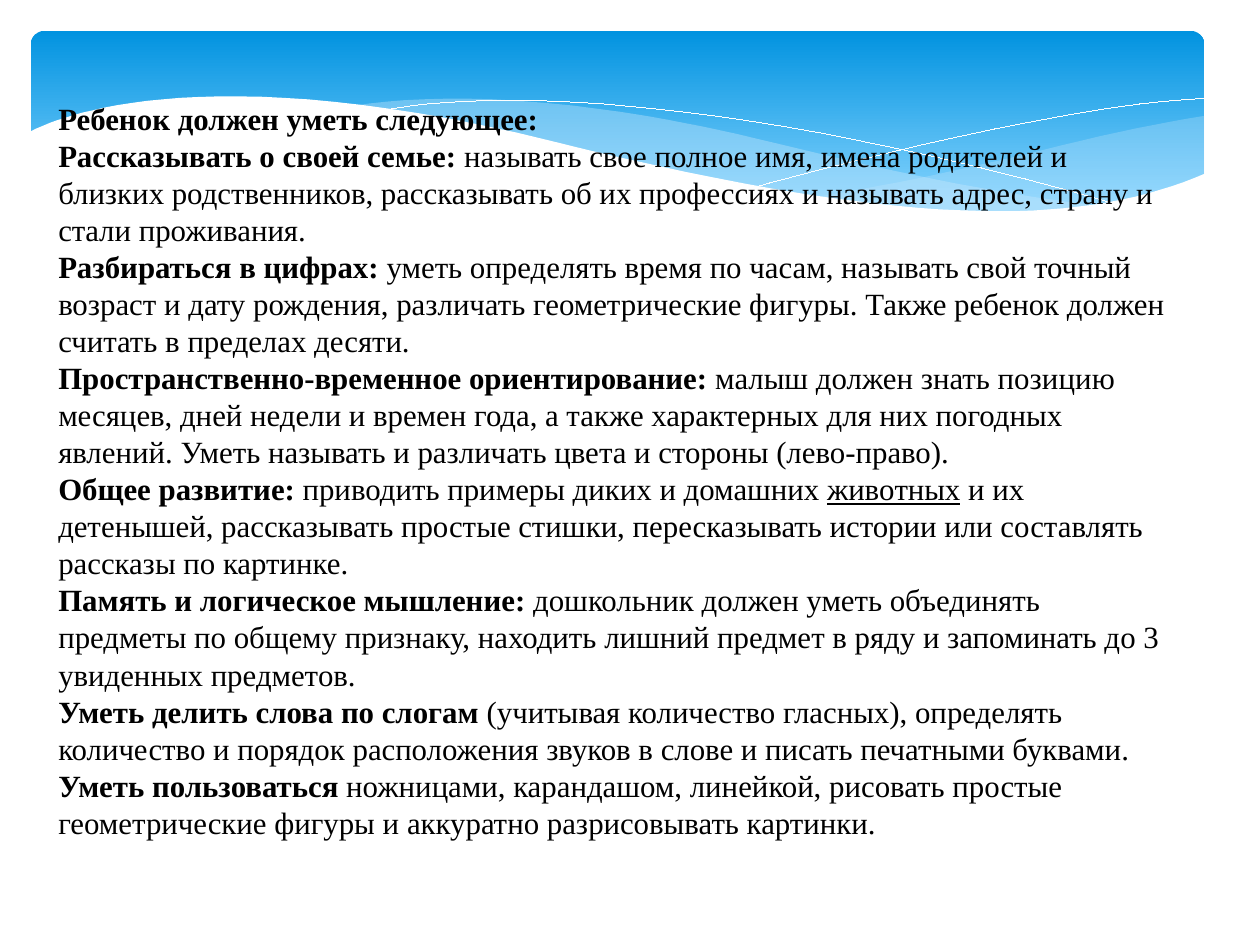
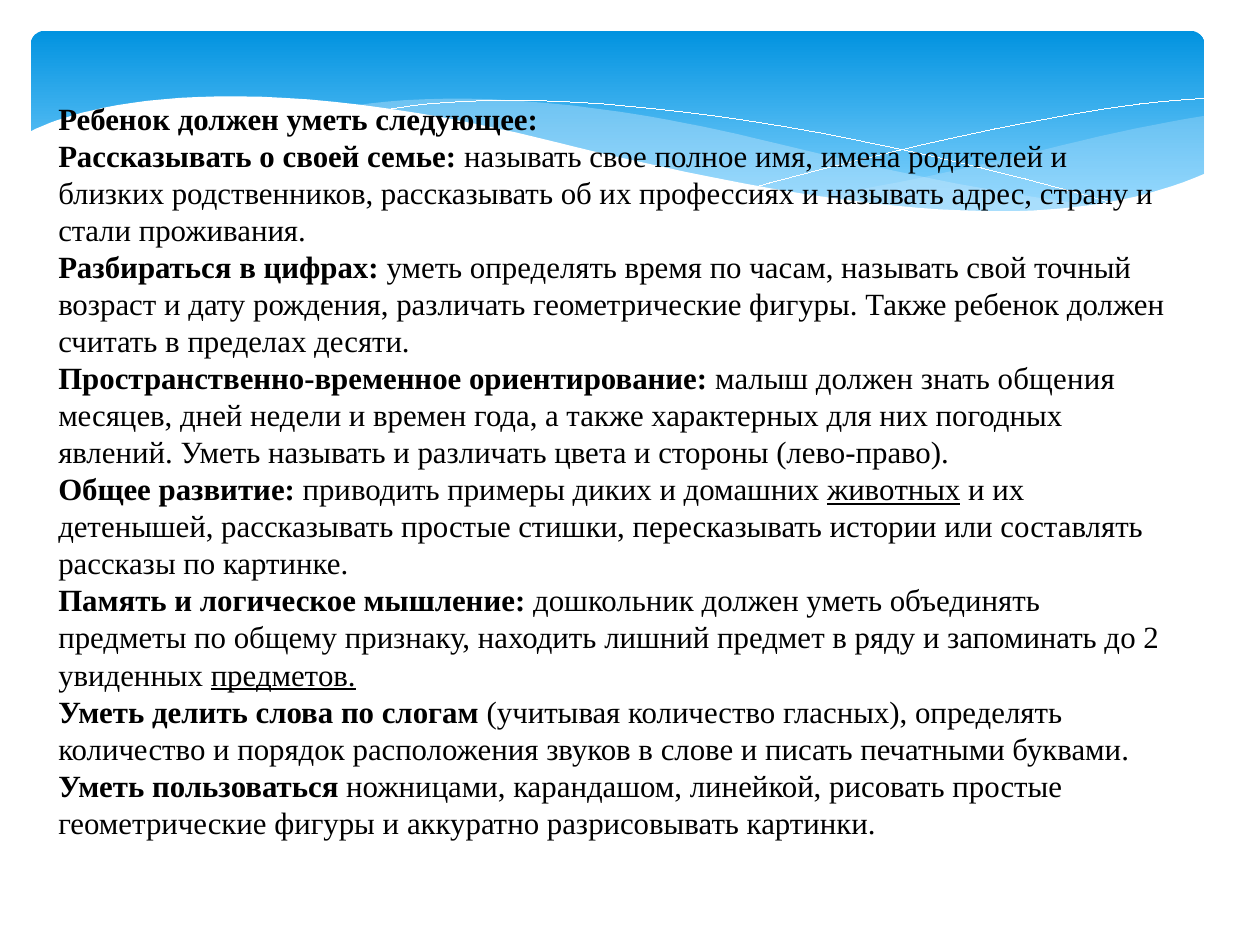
позицию: позицию -> общения
3: 3 -> 2
предметов underline: none -> present
